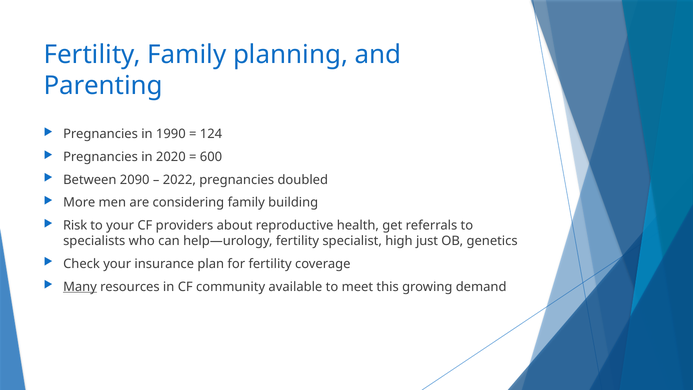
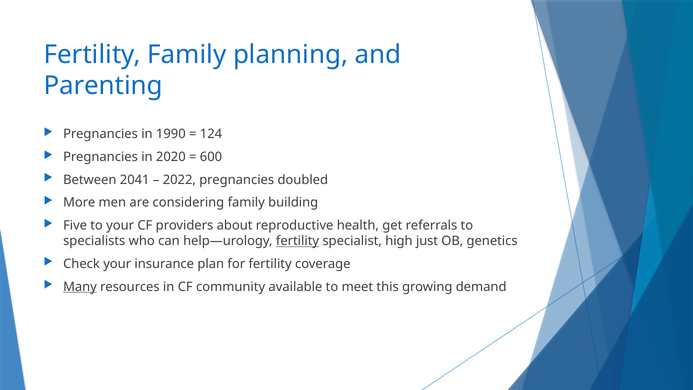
2090: 2090 -> 2041
Risk: Risk -> Five
fertility at (297, 241) underline: none -> present
